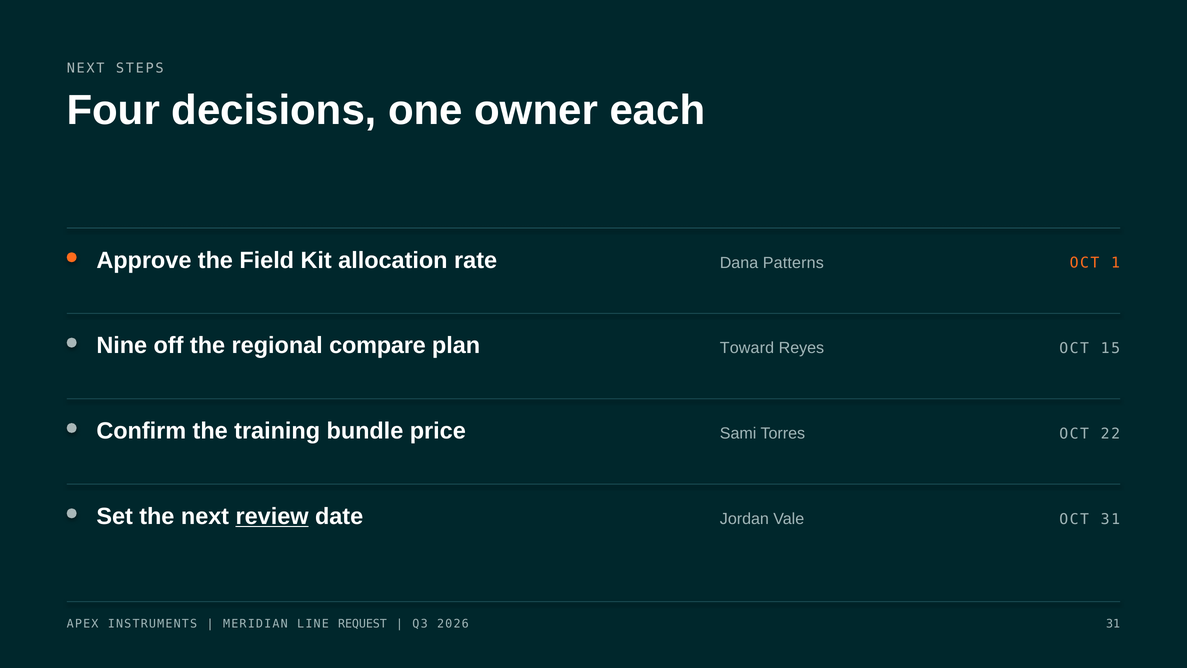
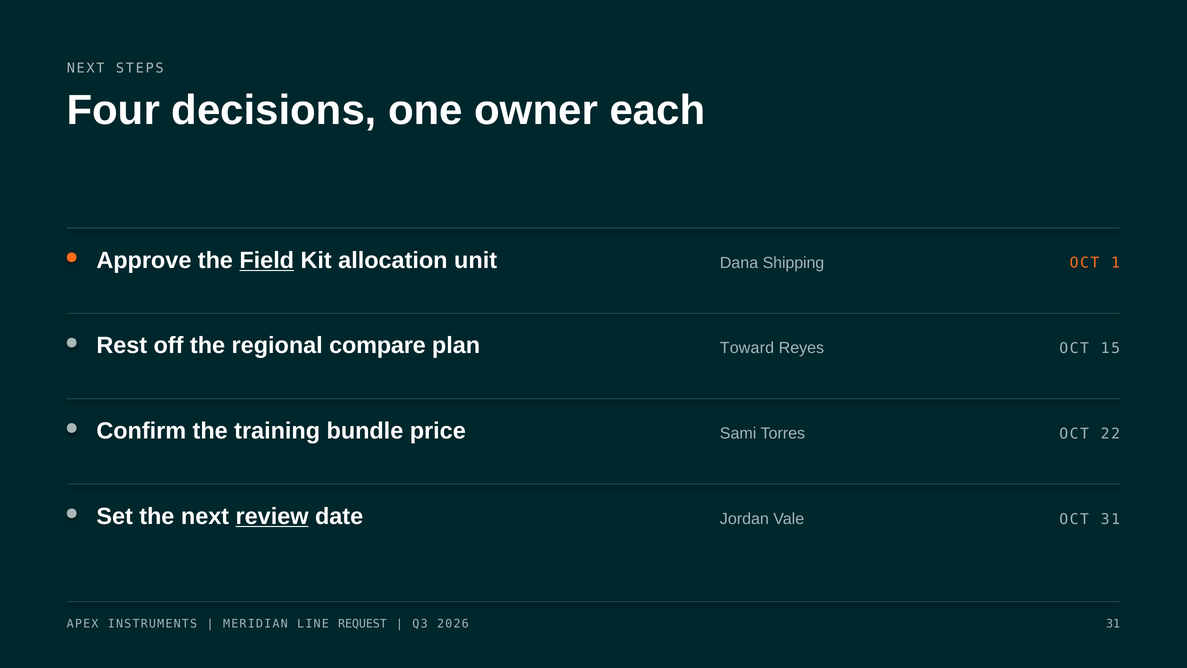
Field underline: none -> present
rate: rate -> unit
Patterns: Patterns -> Shipping
Nine: Nine -> Rest
